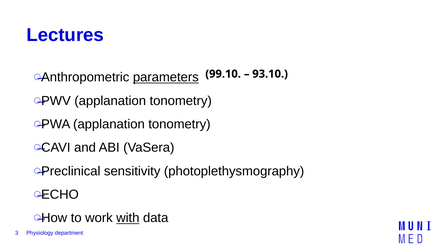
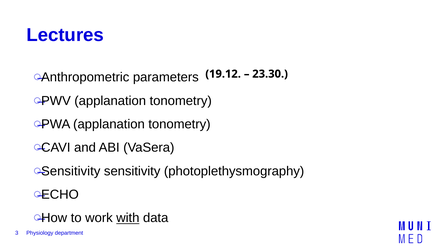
parameters underline: present -> none
99.10: 99.10 -> 19.12
93.10: 93.10 -> 23.30
Preclinical at (71, 171): Preclinical -> Sensitivity
